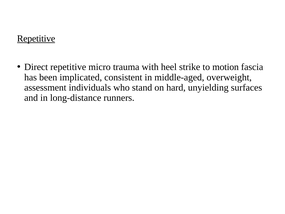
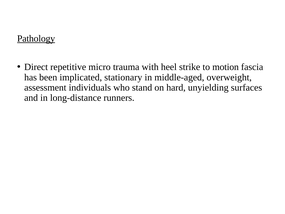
Repetitive at (36, 38): Repetitive -> Pathology
consistent: consistent -> stationary
